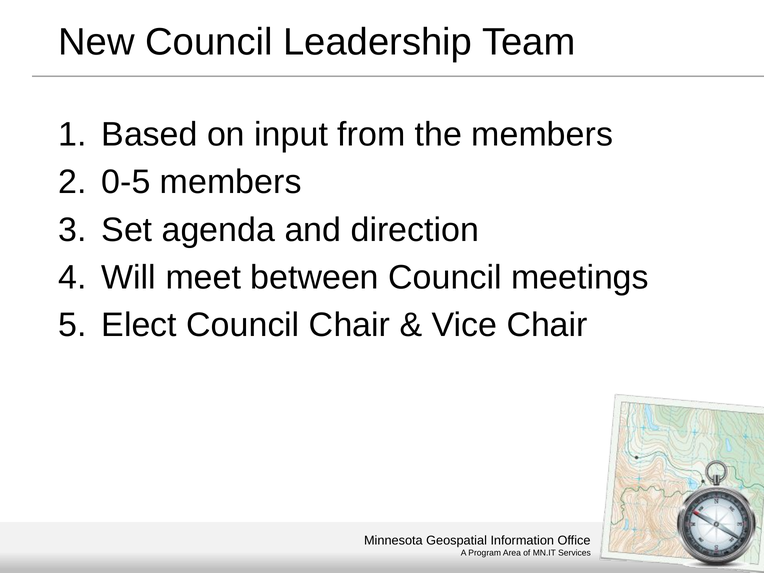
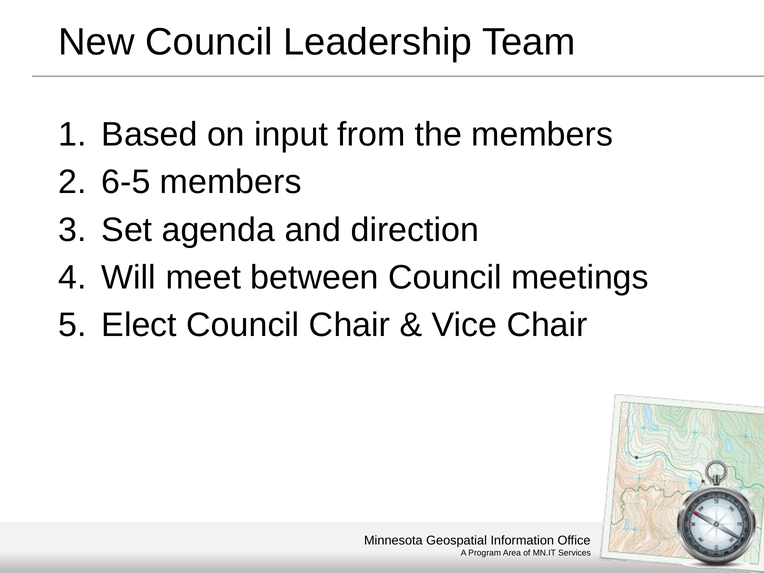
0-5: 0-5 -> 6-5
